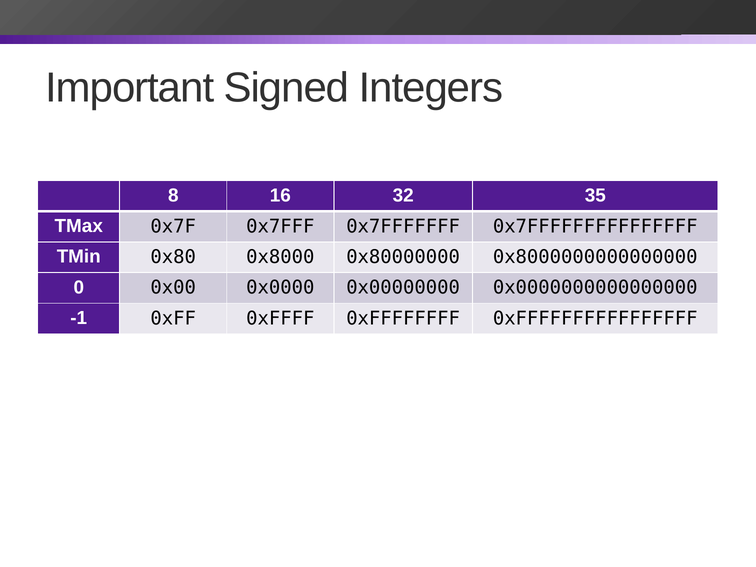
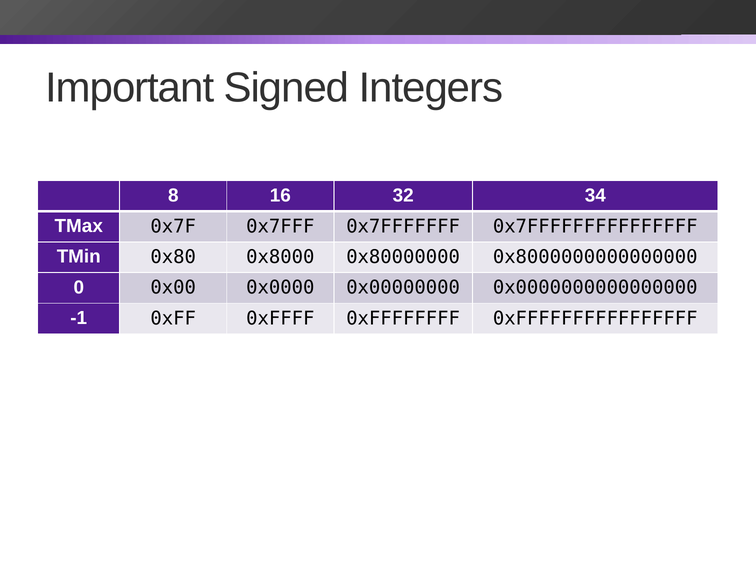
35: 35 -> 34
